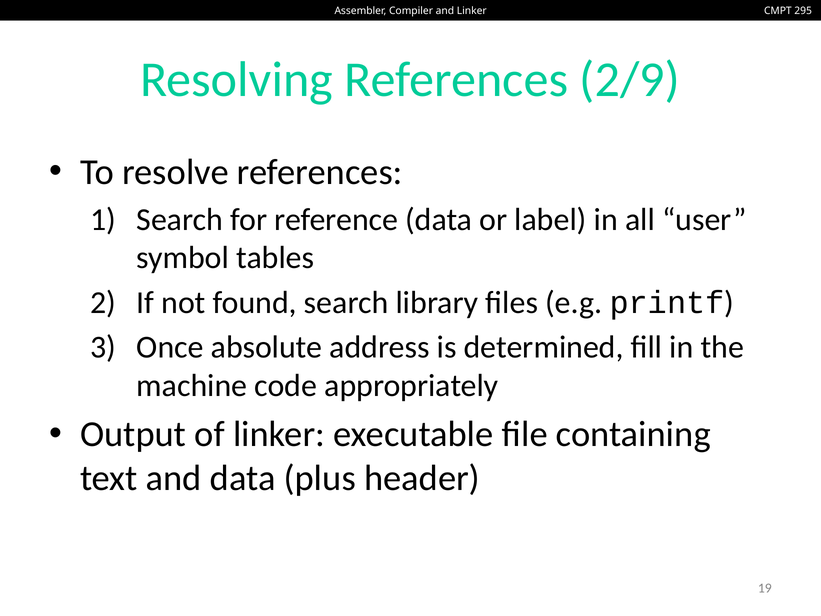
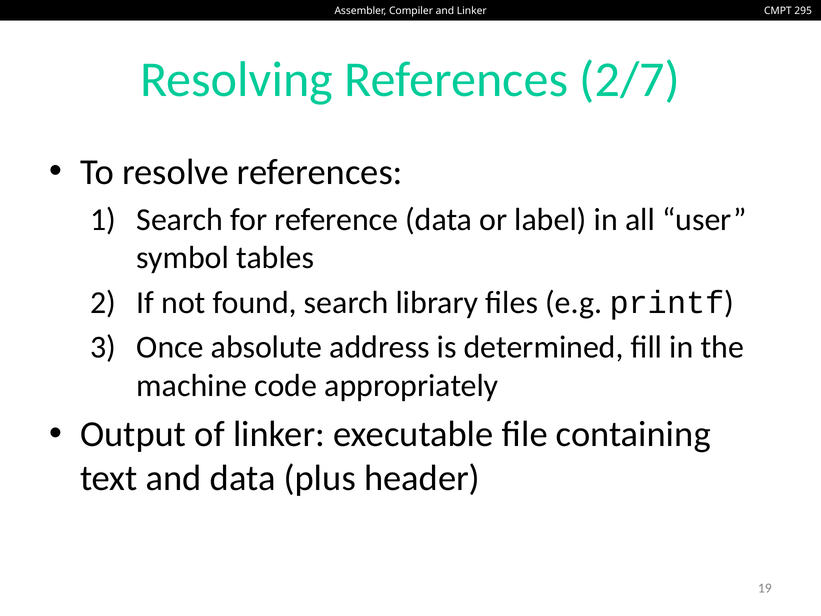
2/9: 2/9 -> 2/7
